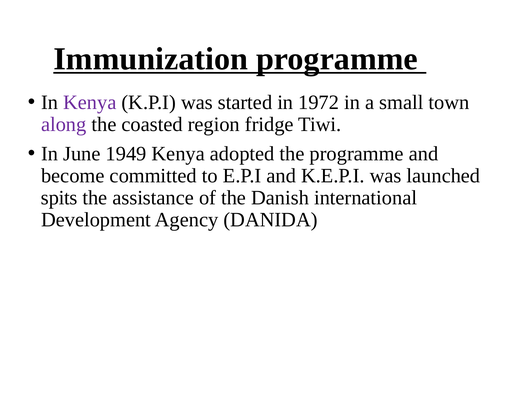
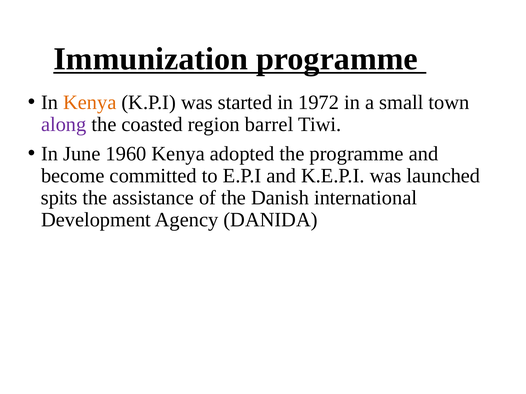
Kenya at (90, 102) colour: purple -> orange
fridge: fridge -> barrel
1949: 1949 -> 1960
